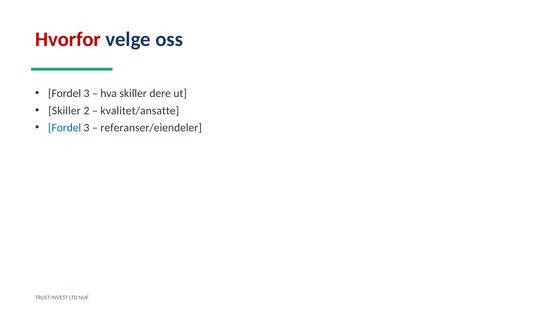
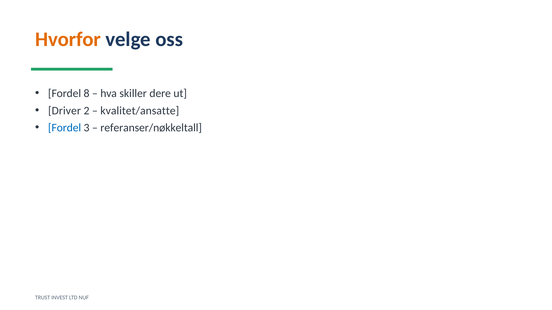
Hvorfor colour: red -> orange
3 at (87, 93): 3 -> 8
Skiller at (65, 111): Skiller -> Driver
referanser/eiendeler: referanser/eiendeler -> referanser/nøkkeltall
